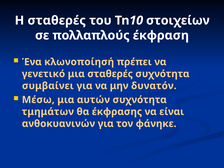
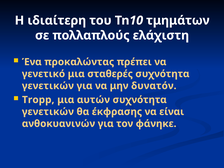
Η σταθερές: σταθερές -> ιδιαίτερη
στοιχείων: στοιχείων -> τμημάτων
έκφραση: έκφραση -> ελάχιστη
κλωνοποίησή: κλωνοποίησή -> προκαλώντας
συμβαίνει at (48, 86): συμβαίνει -> γενετικών
Μέσω: Μέσω -> Tropp
τμημάτων at (48, 112): τμημάτων -> γενετικών
